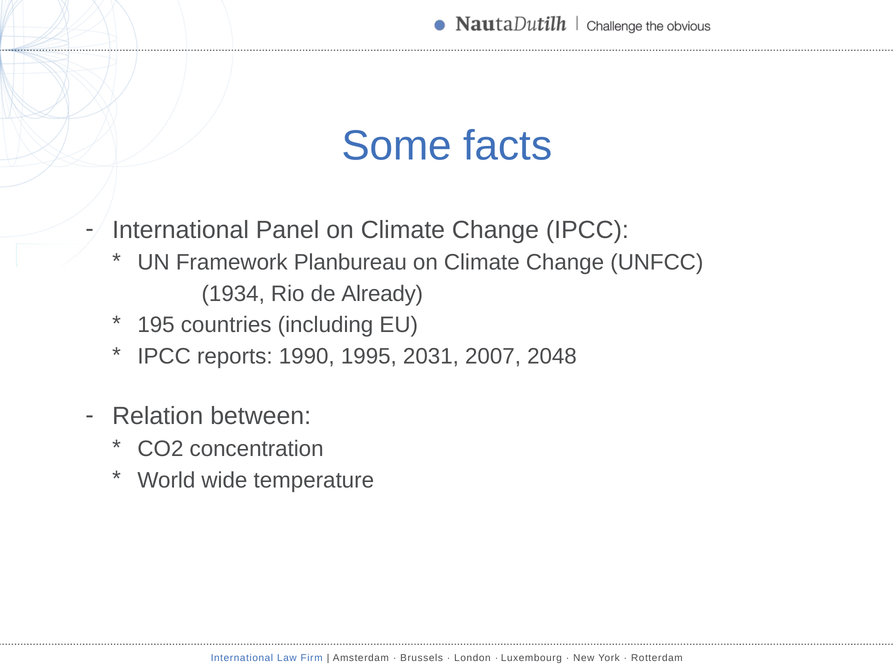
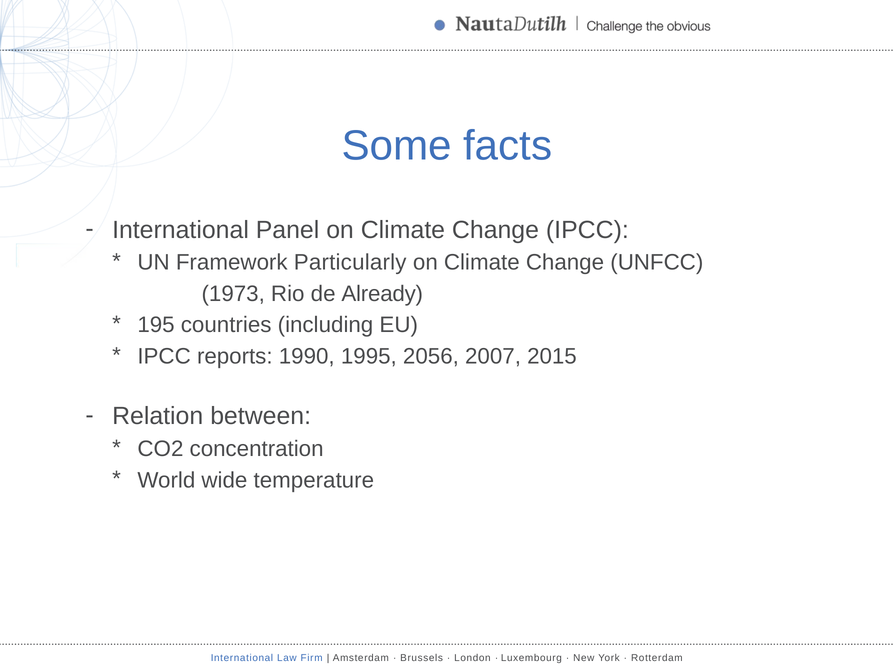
Planbureau: Planbureau -> Particularly
1934: 1934 -> 1973
2031: 2031 -> 2056
2048: 2048 -> 2015
